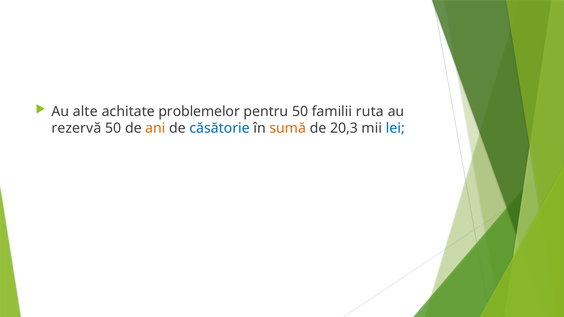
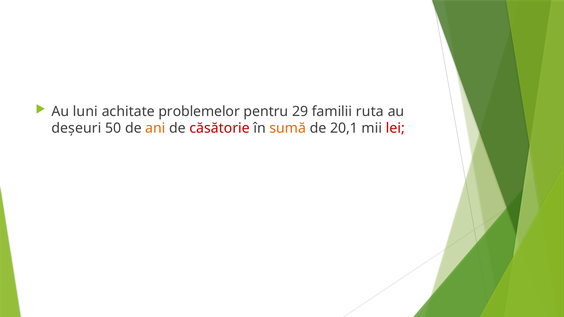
alte: alte -> luni
pentru 50: 50 -> 29
rezervă: rezervă -> deşeuri
căsătorie colour: blue -> red
20,3: 20,3 -> 20,1
lei colour: blue -> red
